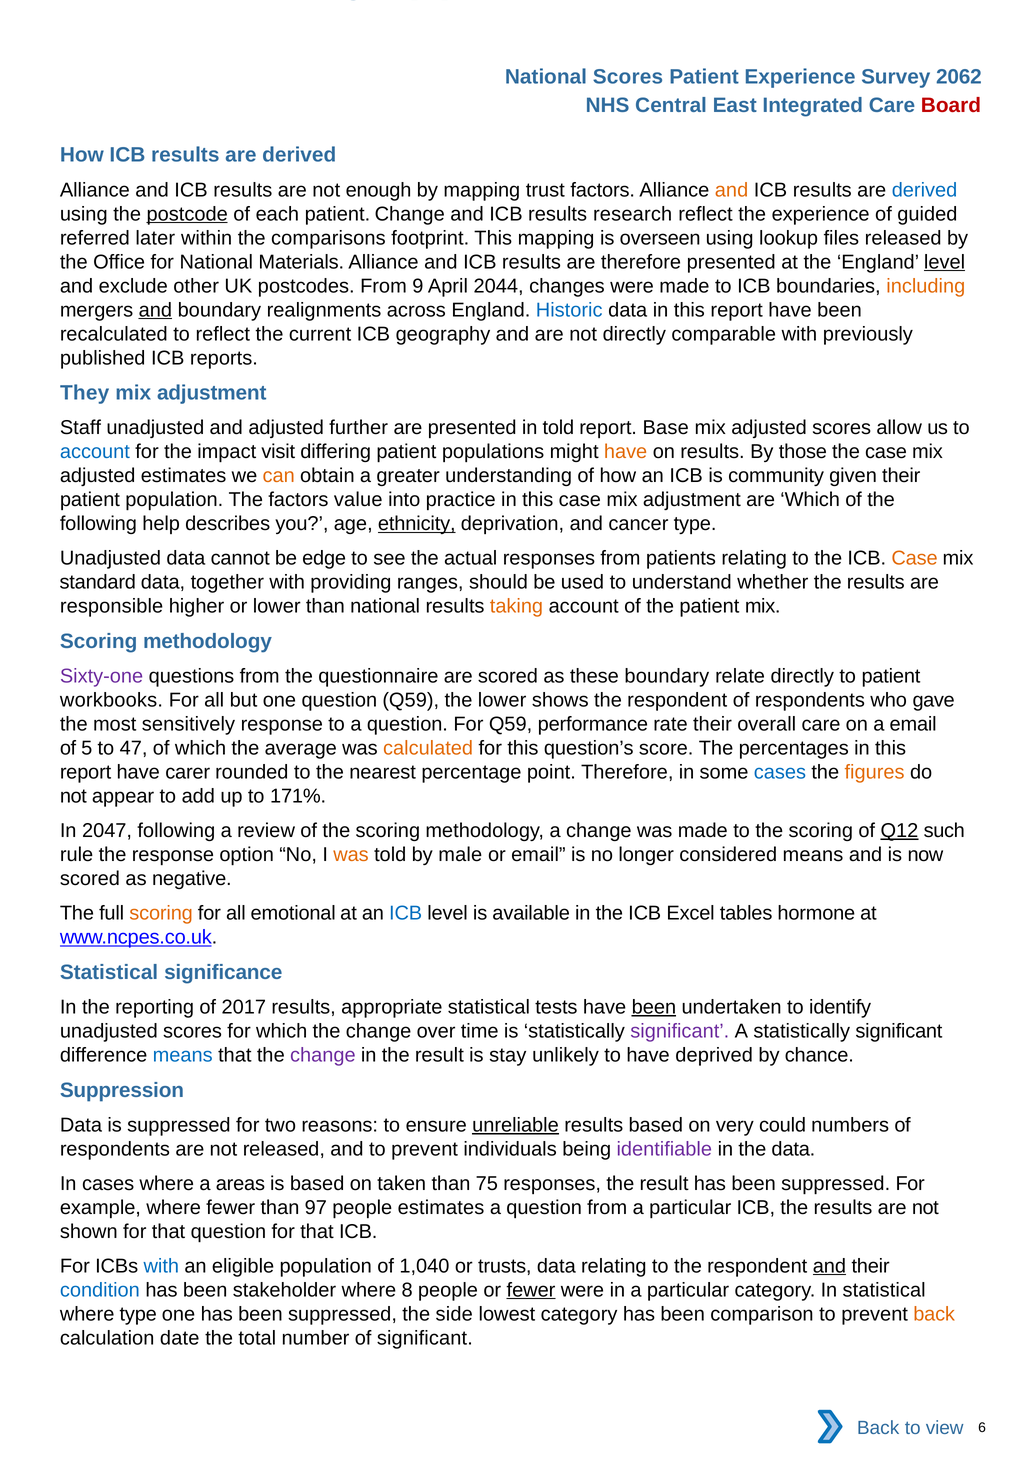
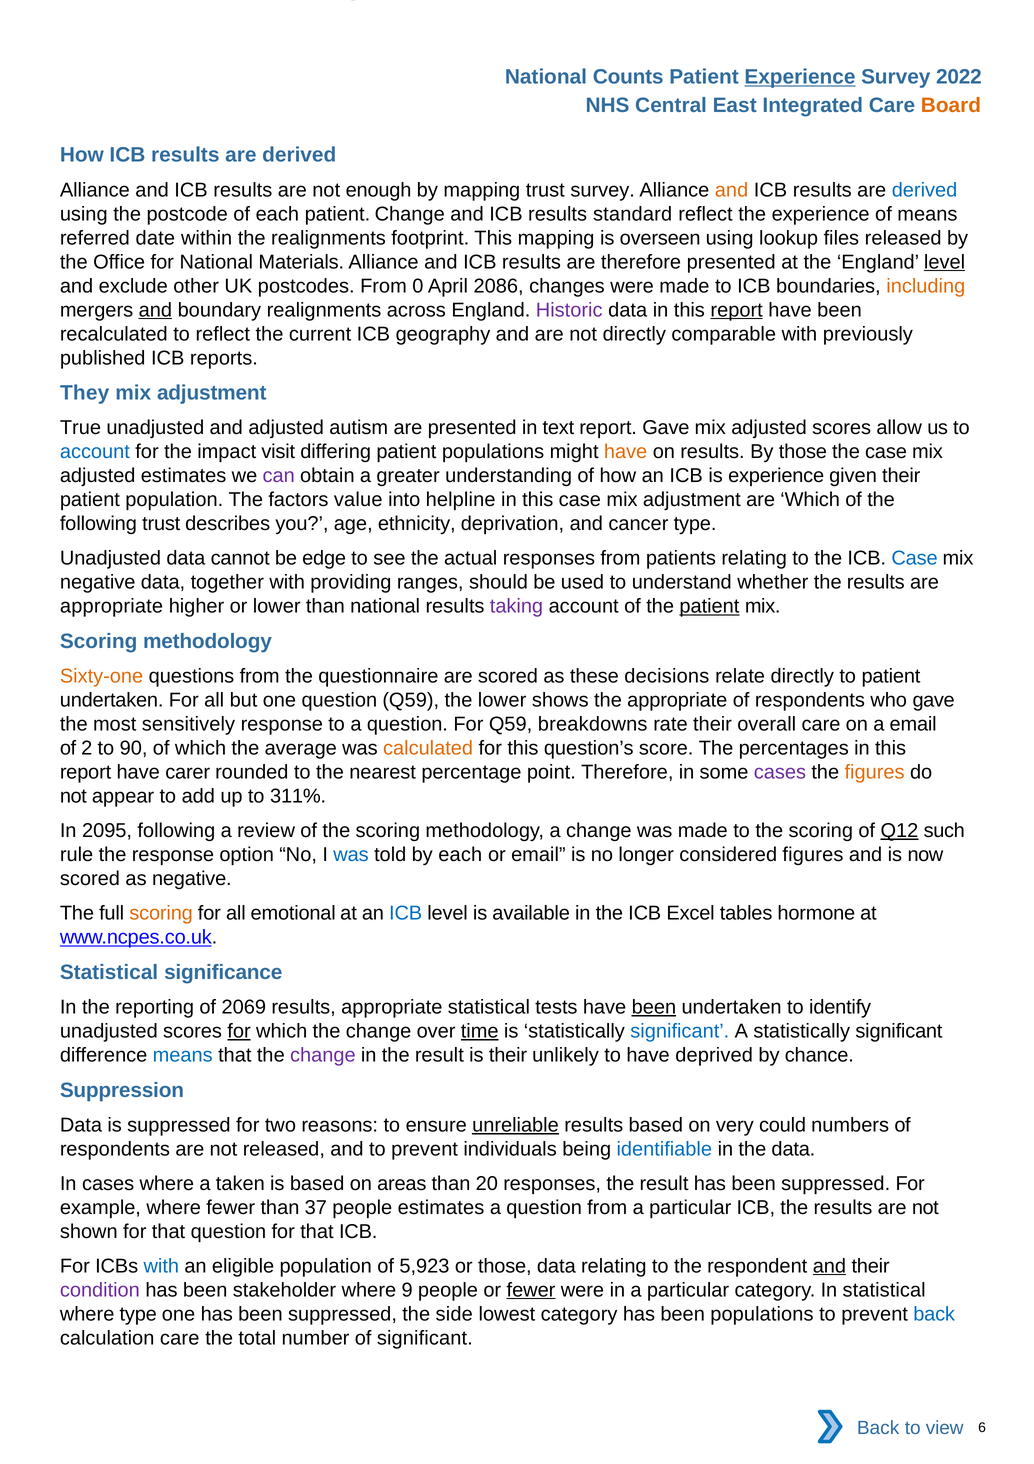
National Scores: Scores -> Counts
Experience at (800, 77) underline: none -> present
2062: 2062 -> 2022
Board colour: red -> orange
trust factors: factors -> survey
postcode underline: present -> none
research: research -> standard
of guided: guided -> means
later: later -> date
the comparisons: comparisons -> realignments
9: 9 -> 0
2044: 2044 -> 2086
Historic colour: blue -> purple
report at (737, 310) underline: none -> present
Staff: Staff -> True
further: further -> autism
in told: told -> text
report Base: Base -> Gave
can colour: orange -> purple
is community: community -> experience
practice: practice -> helpline
following help: help -> trust
ethnicity underline: present -> none
Case at (915, 558) colour: orange -> blue
standard at (98, 582): standard -> negative
responsible at (112, 606): responsible -> appropriate
taking colour: orange -> purple
patient at (709, 606) underline: none -> present
Sixty-one colour: purple -> orange
these boundary: boundary -> decisions
workbooks at (111, 700): workbooks -> undertaken
shows the respondent: respondent -> appropriate
performance: performance -> breakdowns
of 5: 5 -> 2
47: 47 -> 90
cases at (780, 772) colour: blue -> purple
171%: 171% -> 311%
2047: 2047 -> 2095
was at (351, 854) colour: orange -> blue
by male: male -> each
considered means: means -> figures
2017: 2017 -> 2069
for at (239, 1031) underline: none -> present
time underline: none -> present
significant at (680, 1031) colour: purple -> blue
is stay: stay -> their
identifiable colour: purple -> blue
areas: areas -> taken
taken: taken -> areas
75: 75 -> 20
97: 97 -> 37
1,040: 1,040 -> 5,923
or trusts: trusts -> those
condition colour: blue -> purple
8: 8 -> 9
been comparison: comparison -> populations
back at (934, 1313) colour: orange -> blue
calculation date: date -> care
